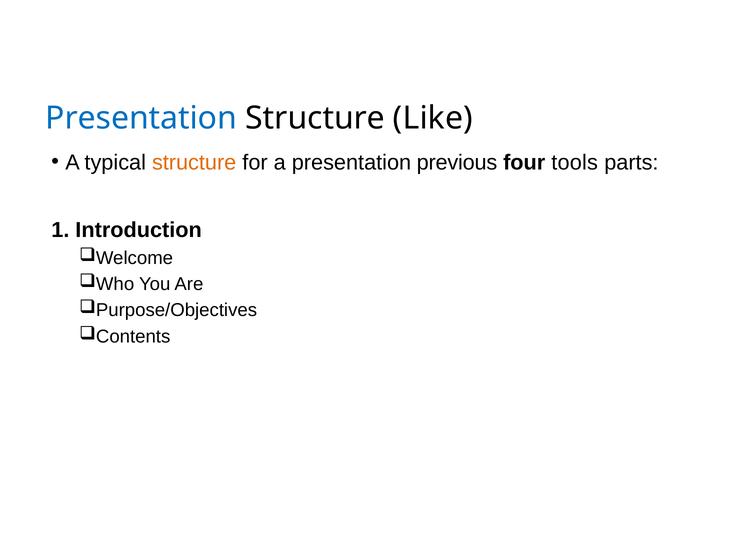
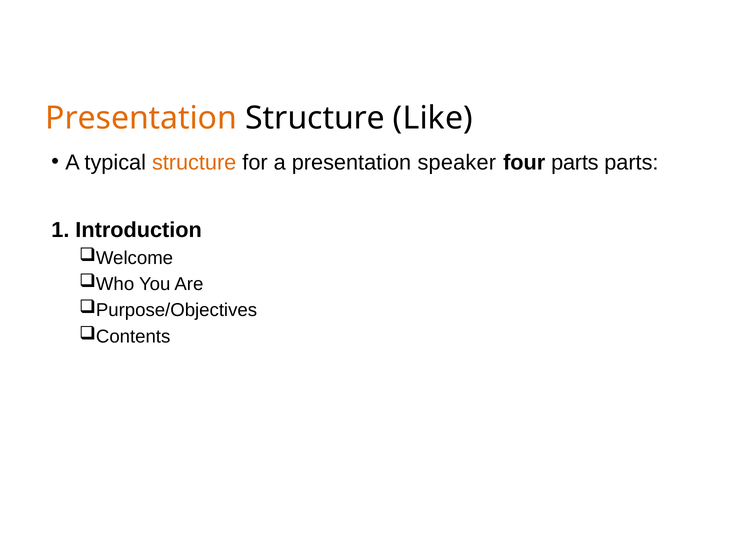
Presentation at (141, 118) colour: blue -> orange
previous: previous -> speaker
four tools: tools -> parts
